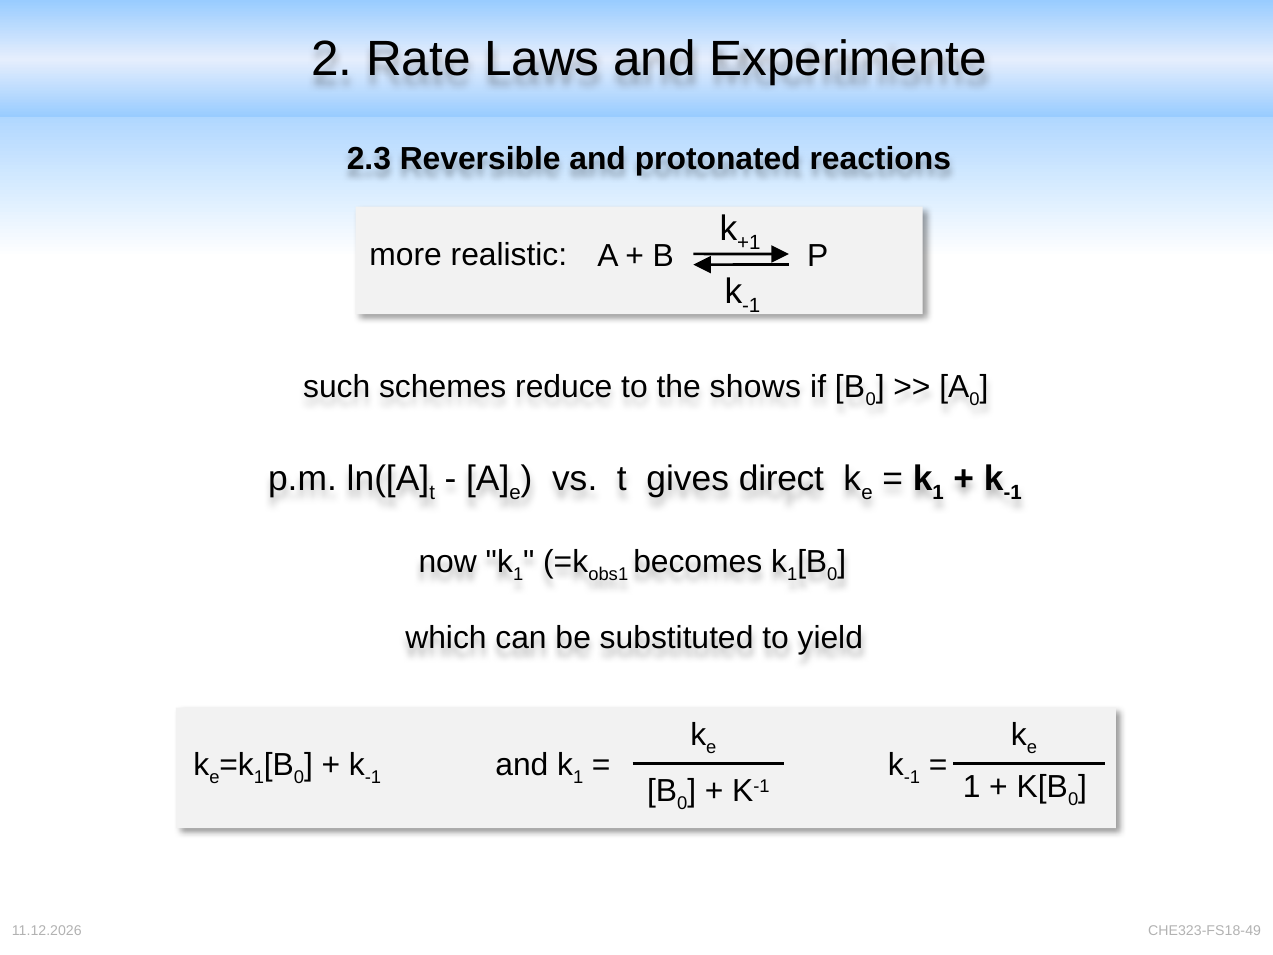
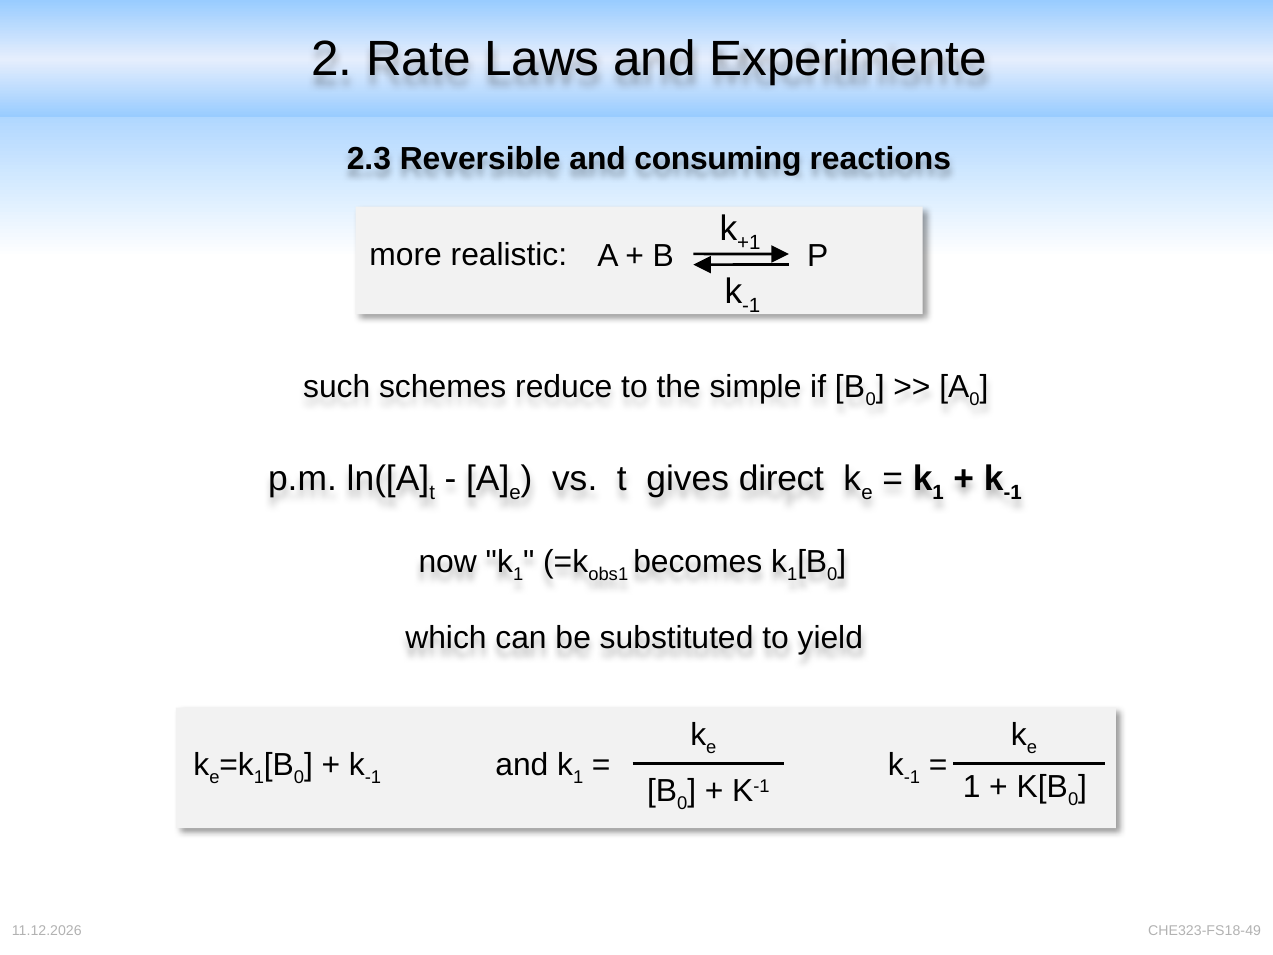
protonated: protonated -> consuming
shows: shows -> simple
